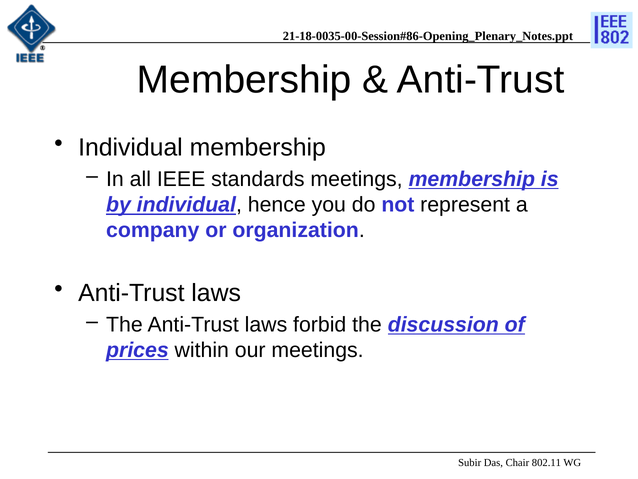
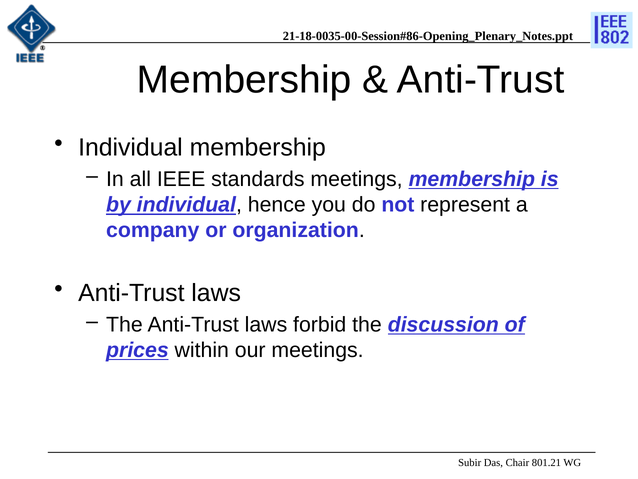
802.11: 802.11 -> 801.21
